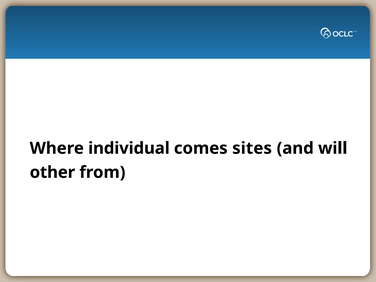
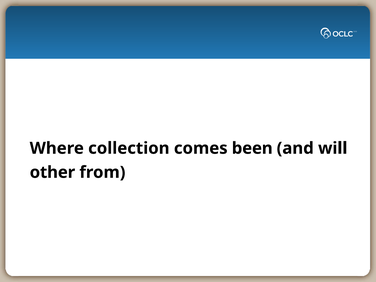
individual: individual -> collection
sites: sites -> been
